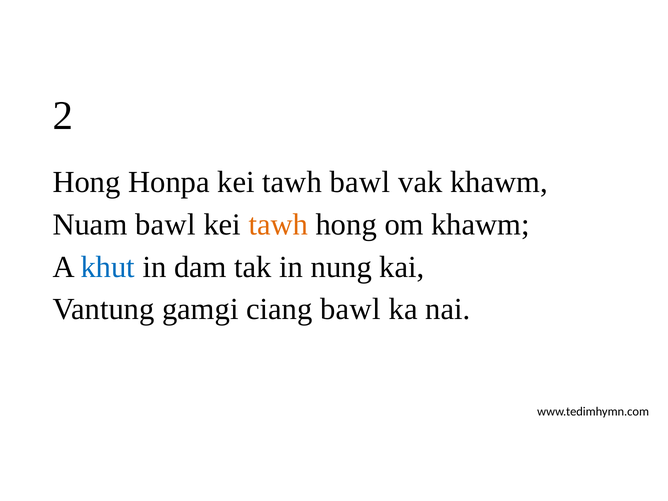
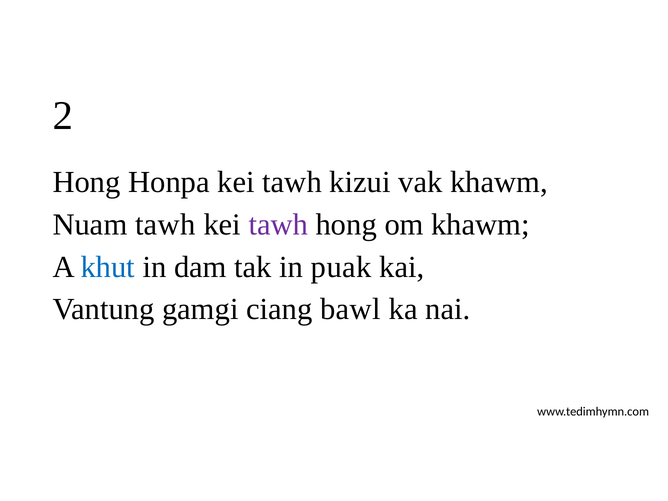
tawh bawl: bawl -> kizui
Nuam bawl: bawl -> tawh
tawh at (278, 225) colour: orange -> purple
nung: nung -> puak
